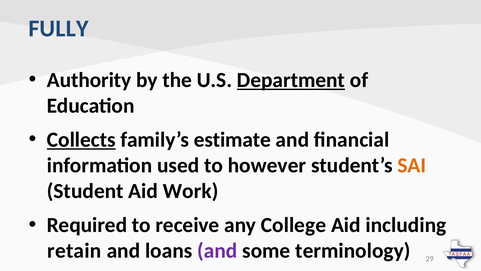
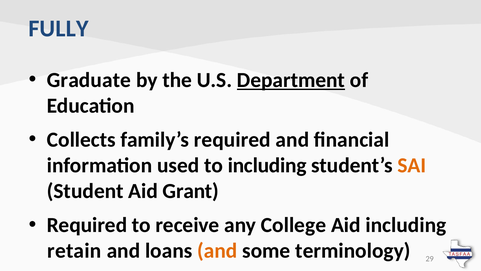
Authority: Authority -> Graduate
Collects underline: present -> none
family’s estimate: estimate -> required
to however: however -> including
Work: Work -> Grant
and at (217, 250) colour: purple -> orange
